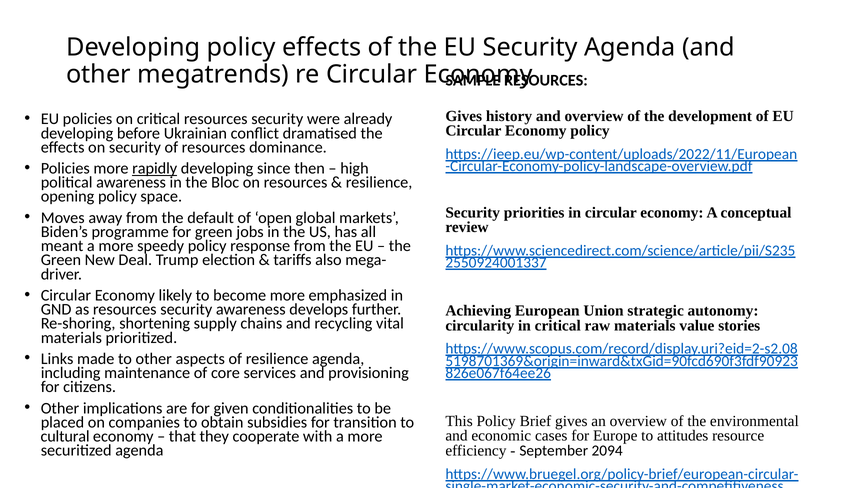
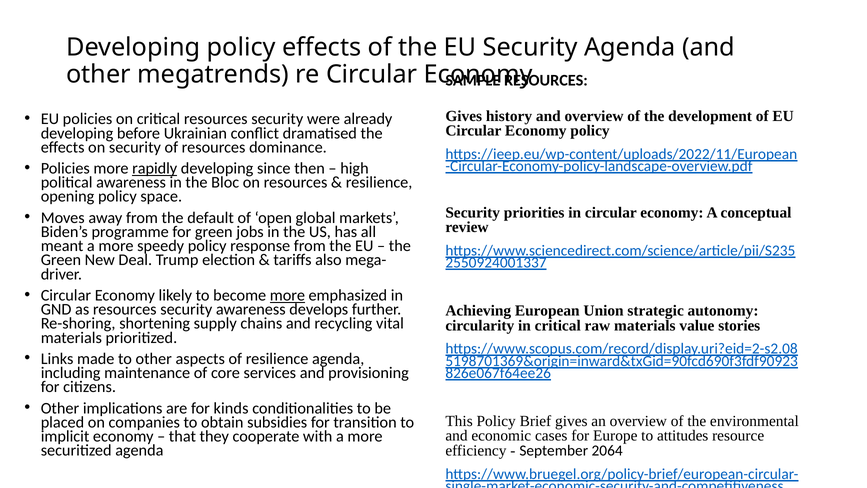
more at (287, 295) underline: none -> present
given: given -> kinds
cultural: cultural -> implicit
2094: 2094 -> 2064
